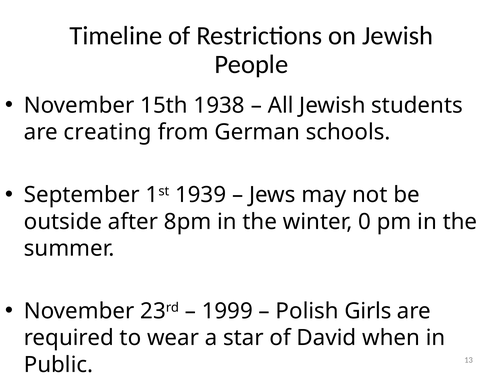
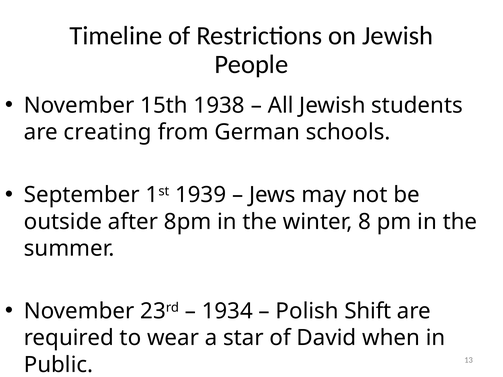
0: 0 -> 8
1999: 1999 -> 1934
Girls: Girls -> Shift
